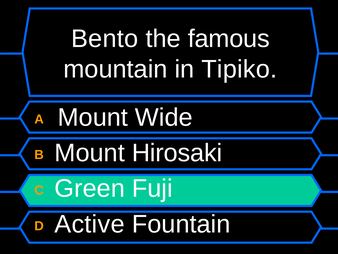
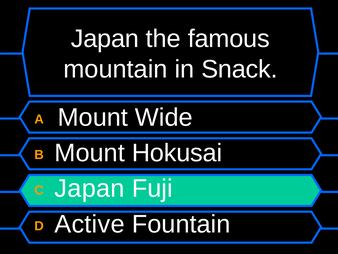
Bento at (105, 39): Bento -> Japan
Tipiko: Tipiko -> Snack
Hirosaki: Hirosaki -> Hokusai
C Green: Green -> Japan
